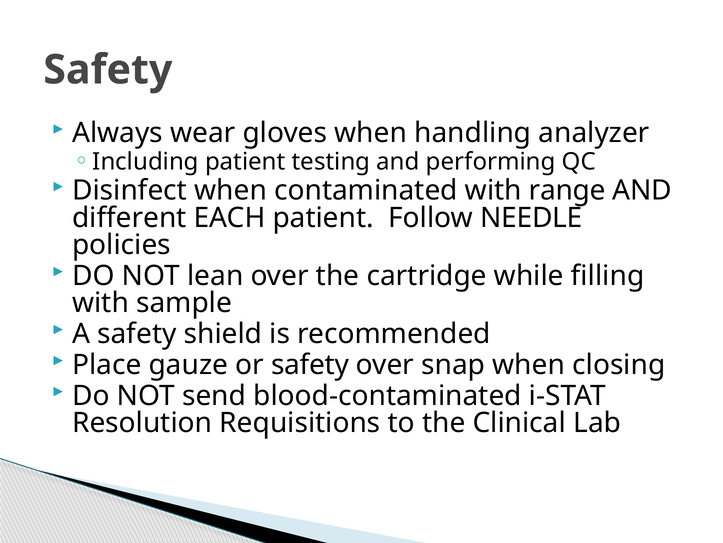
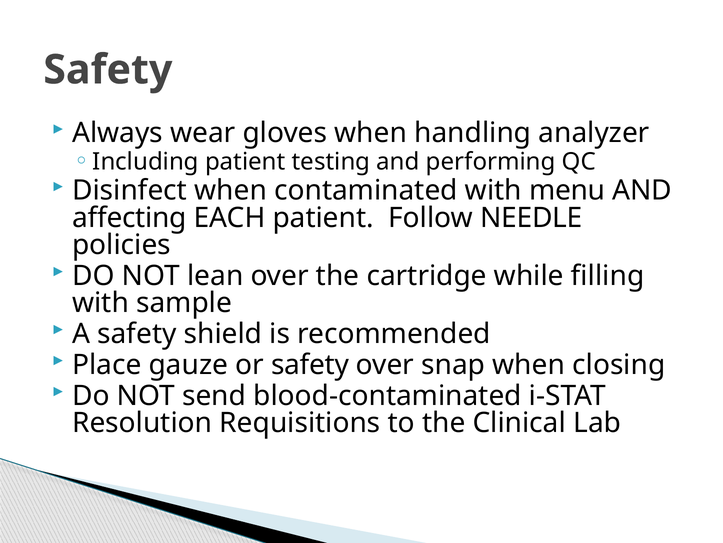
range: range -> menu
different: different -> affecting
